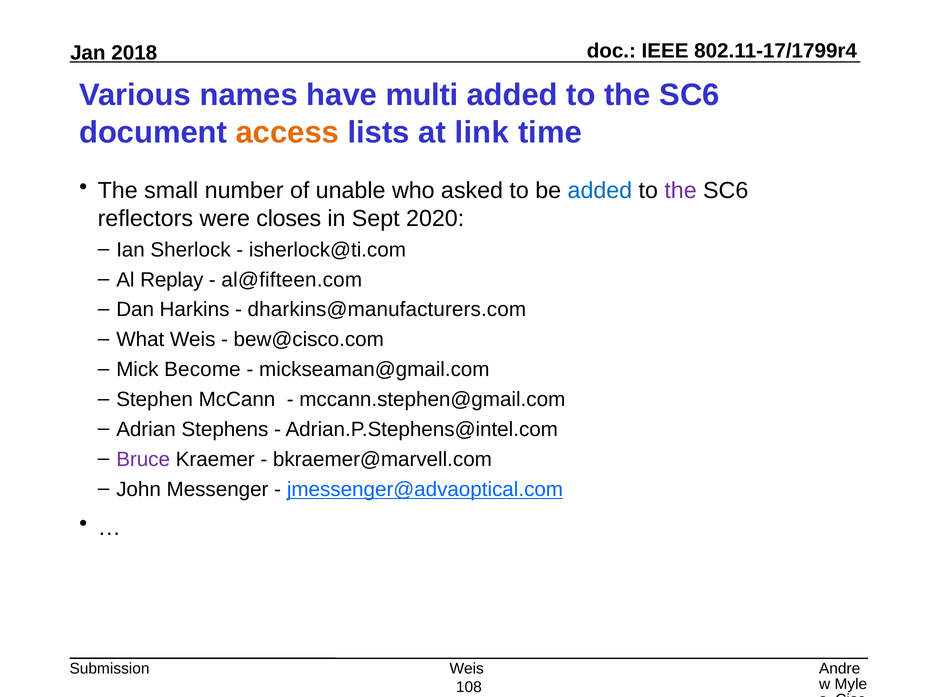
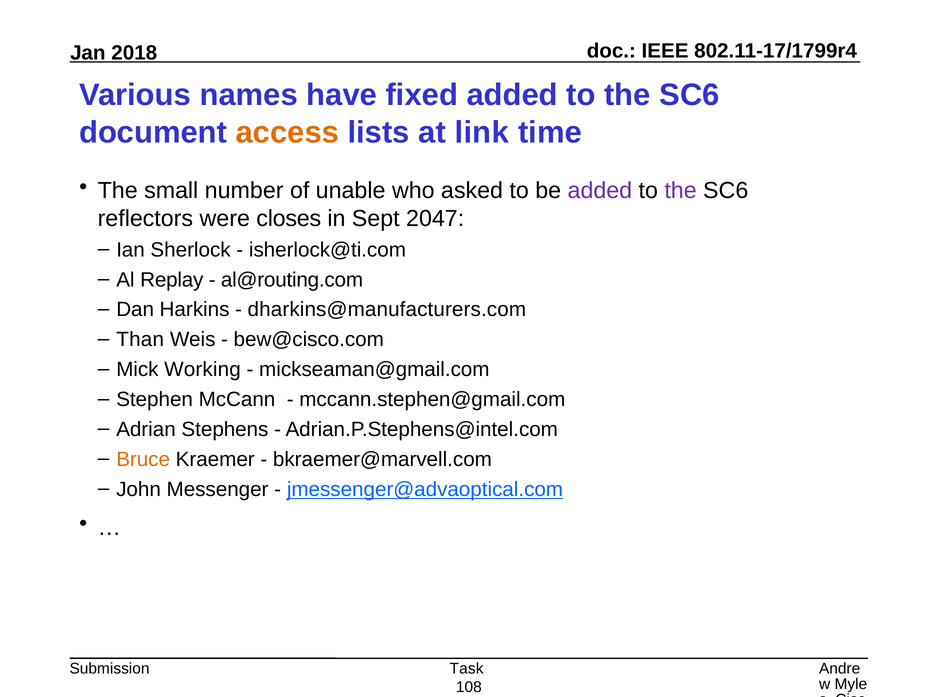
multi: multi -> fixed
added at (600, 191) colour: blue -> purple
2020: 2020 -> 2047
al@fifteen.com: al@fifteen.com -> al@routing.com
What: What -> Than
Become: Become -> Working
Bruce colour: purple -> orange
Weis at (467, 669): Weis -> Task
